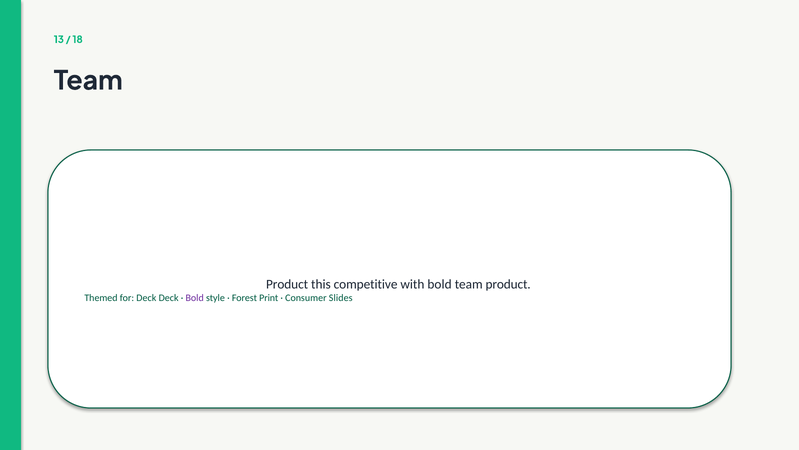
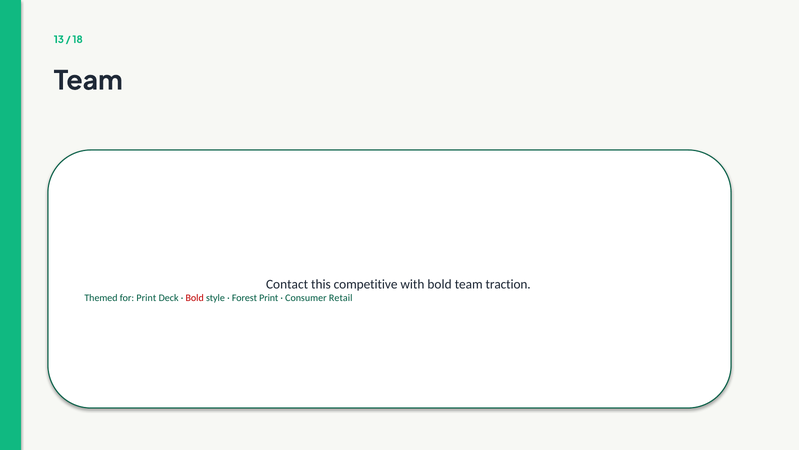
Product at (287, 284): Product -> Contact
product at (508, 284): product -> traction
for Deck: Deck -> Print
Bold at (195, 298) colour: purple -> red
Slides: Slides -> Retail
